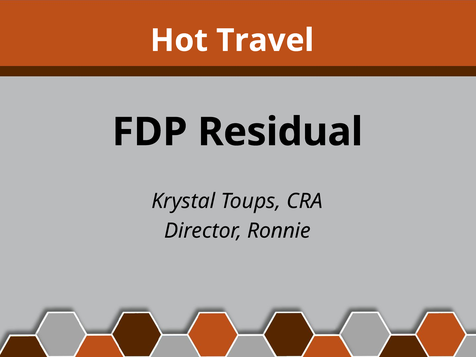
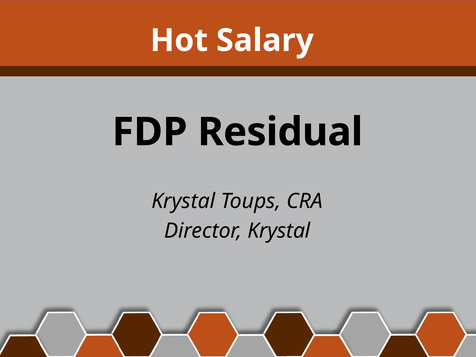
Travel: Travel -> Salary
Director Ronnie: Ronnie -> Krystal
